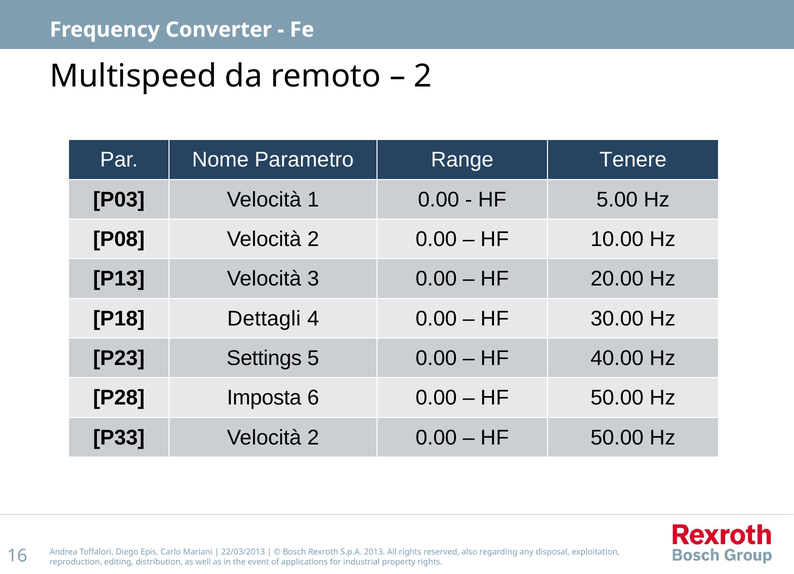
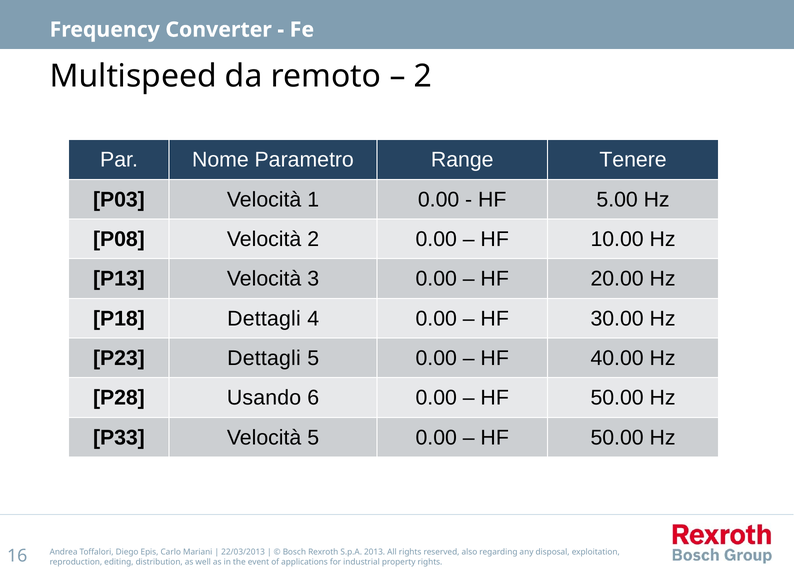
P23 Settings: Settings -> Dettagli
Imposta: Imposta -> Usando
P33 Velocità 2: 2 -> 5
